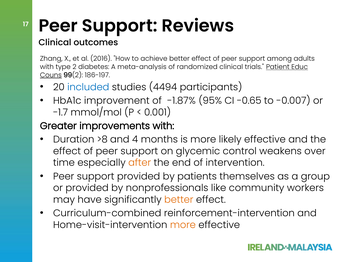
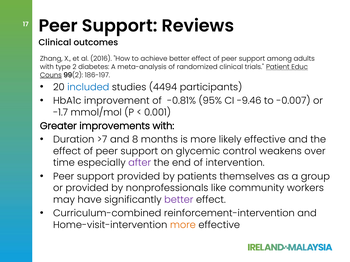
-1.87%: -1.87% -> -0.81%
-0.65: -0.65 -> -9.46
>8: >8 -> >7
4: 4 -> 8
after colour: orange -> purple
better at (179, 200) colour: orange -> purple
